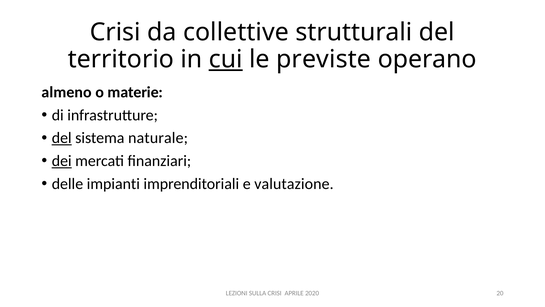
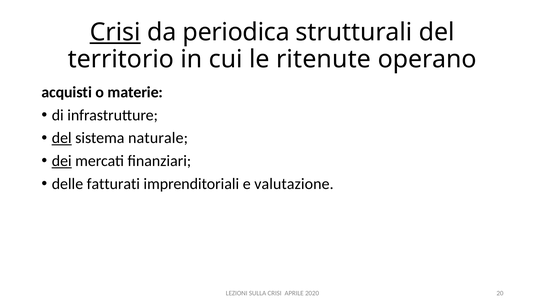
Crisi at (115, 32) underline: none -> present
collettive: collettive -> periodica
cui underline: present -> none
previste: previste -> ritenute
almeno: almeno -> acquisti
impianti: impianti -> fatturati
